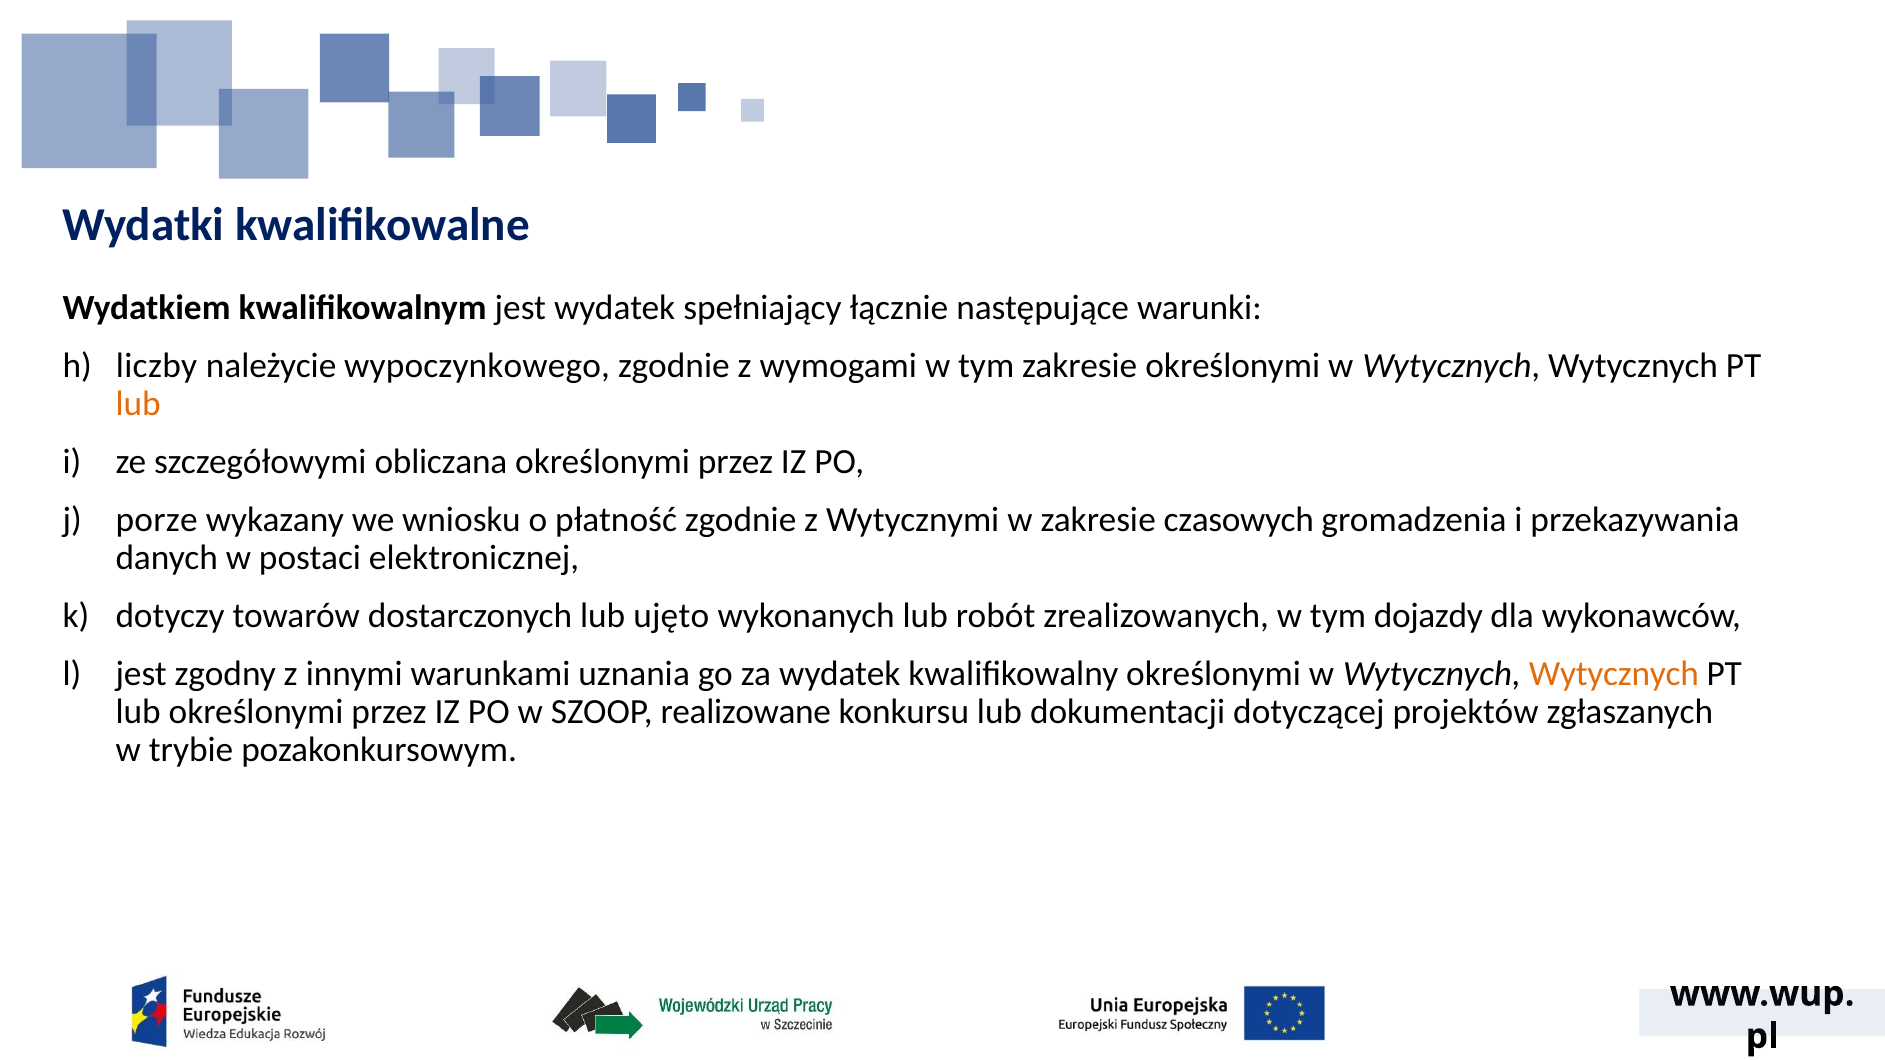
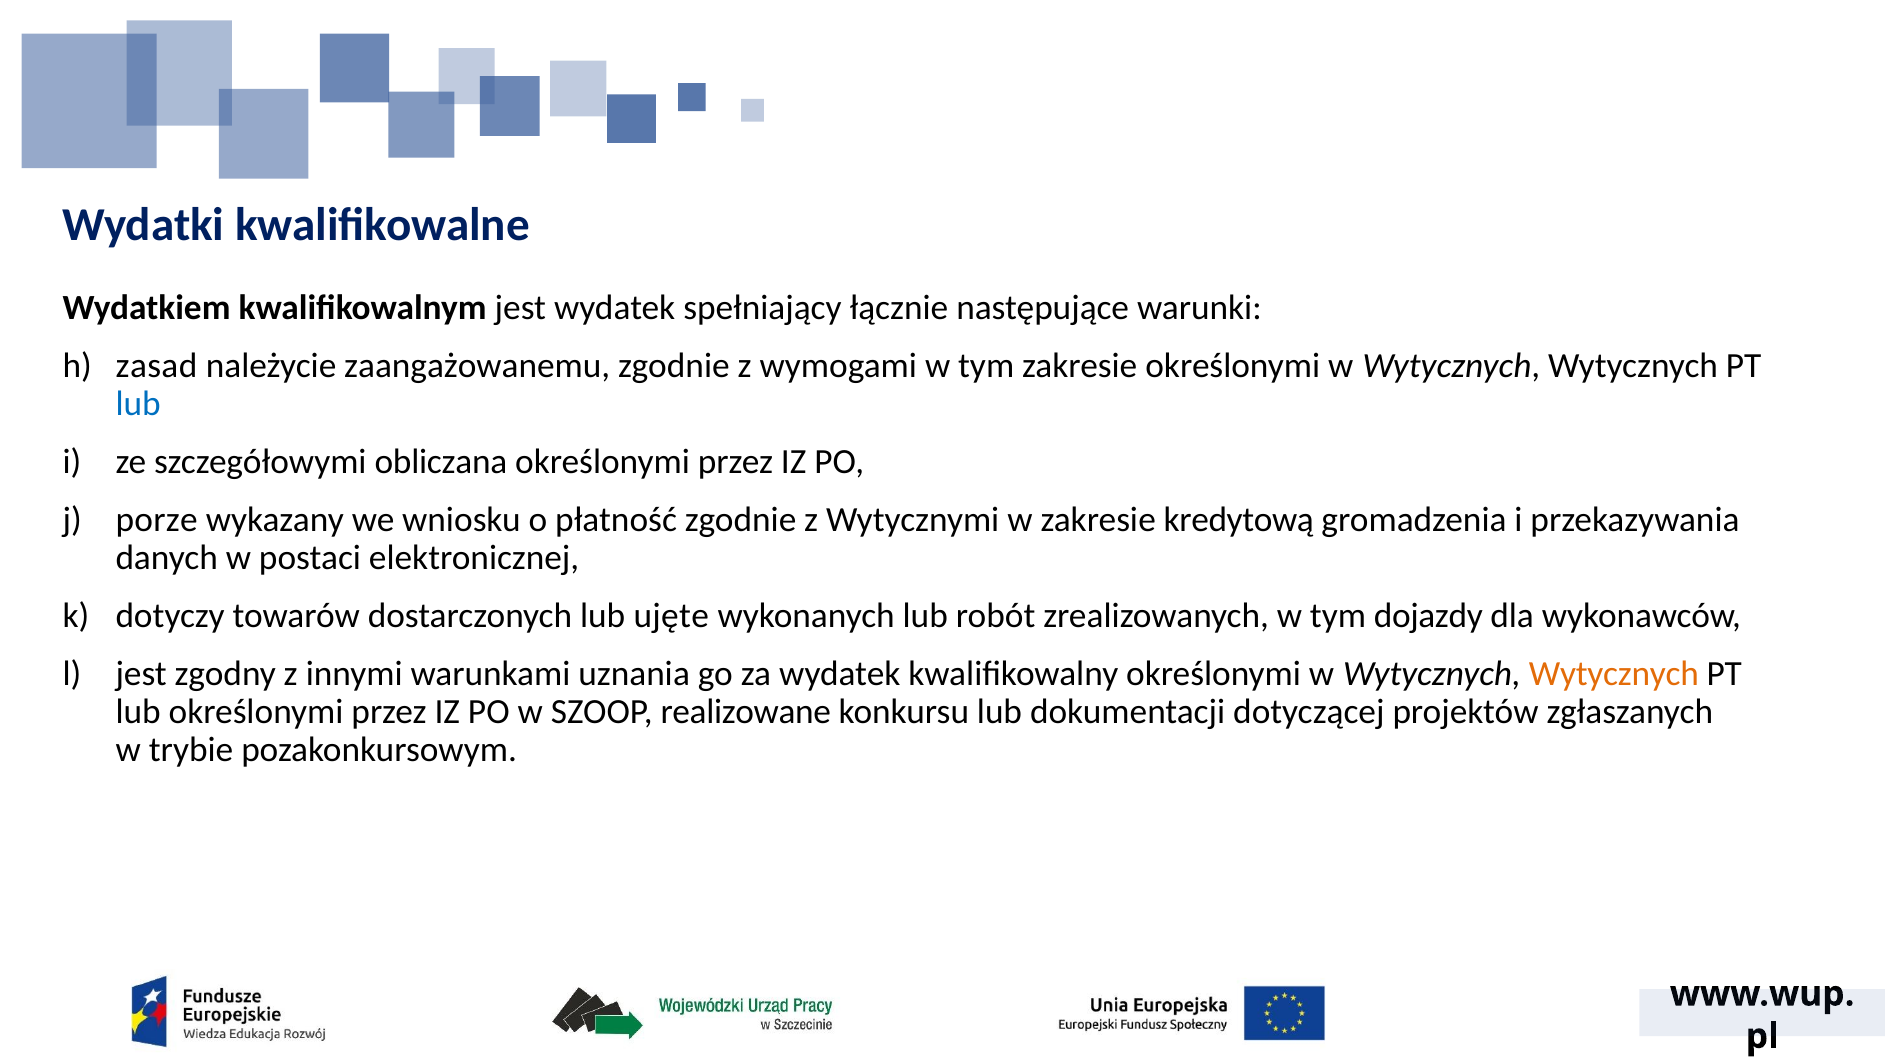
liczby: liczby -> zasad
wypoczynkowego: wypoczynkowego -> zaangażowanemu
lub at (138, 404) colour: orange -> blue
czasowych: czasowych -> kredytową
ujęto: ujęto -> ujęte
